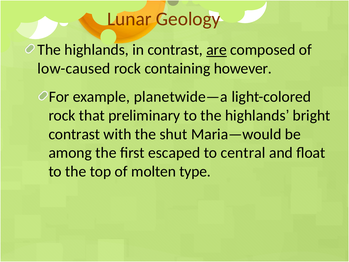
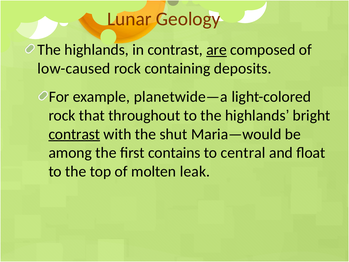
however: however -> deposits
preliminary: preliminary -> throughout
contrast at (74, 134) underline: none -> present
escaped: escaped -> contains
type: type -> leak
